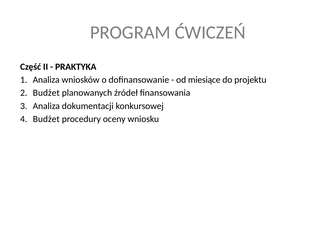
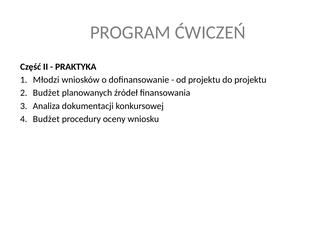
Analiza at (46, 80): Analiza -> Młodzi
od miesiące: miesiące -> projektu
